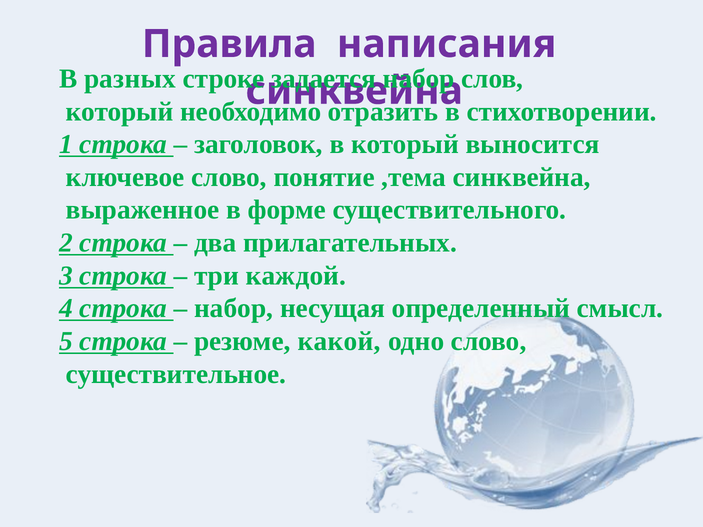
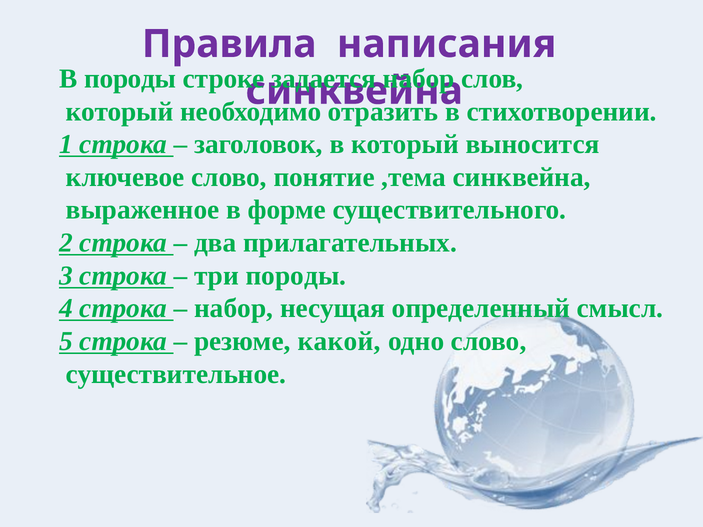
В разных: разных -> породы
три каждой: каждой -> породы
